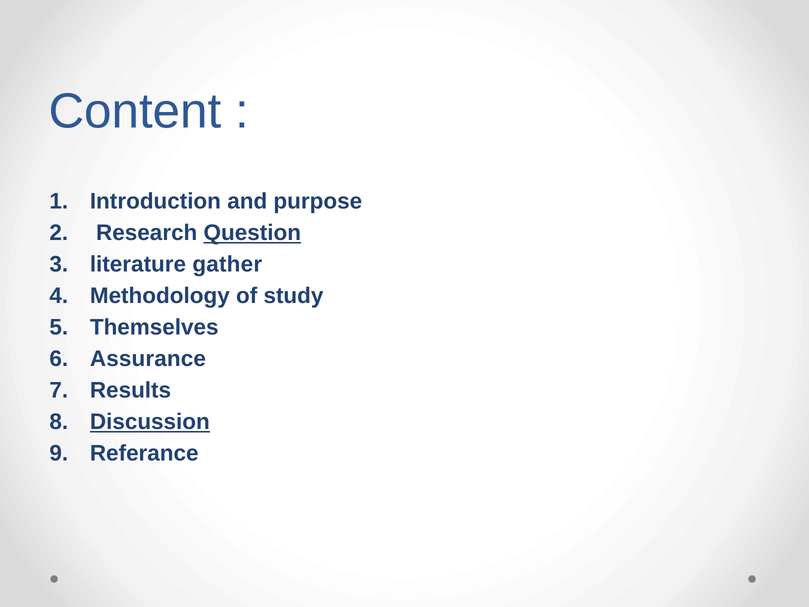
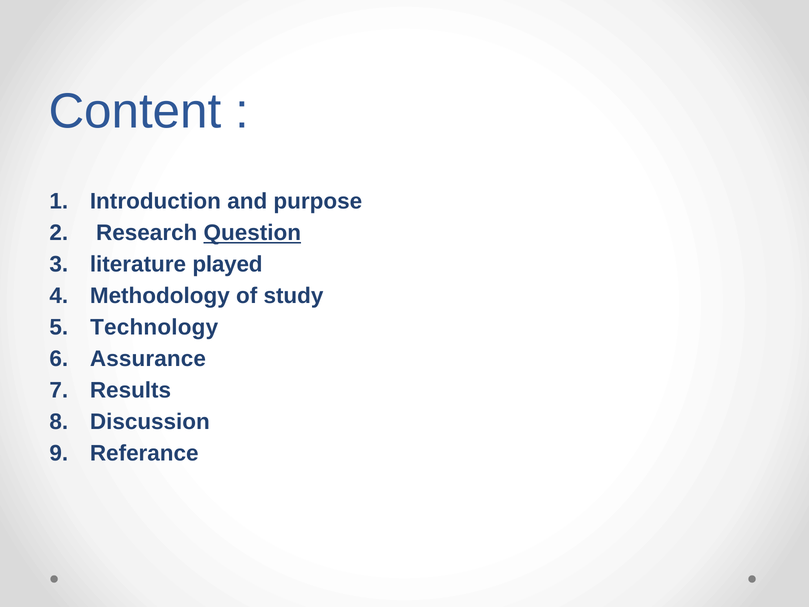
gather: gather -> played
Themselves: Themselves -> Technology
Discussion underline: present -> none
